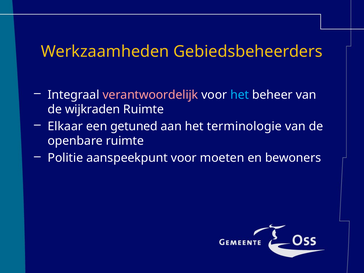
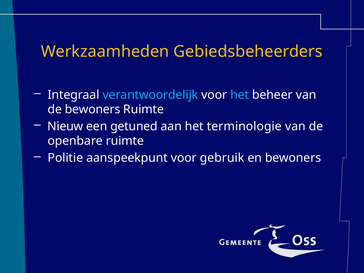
verantwoordelijk colour: pink -> light blue
de wijkraden: wijkraden -> bewoners
Elkaar: Elkaar -> Nieuw
moeten: moeten -> gebruik
